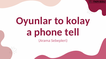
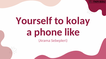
Oyunlar: Oyunlar -> Yourself
tell: tell -> like
